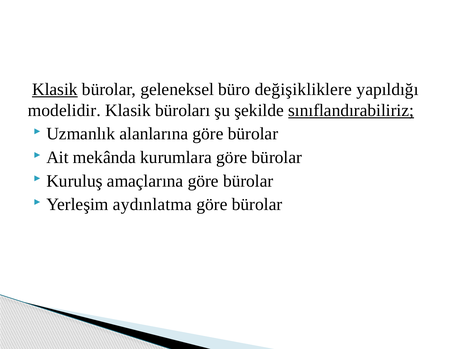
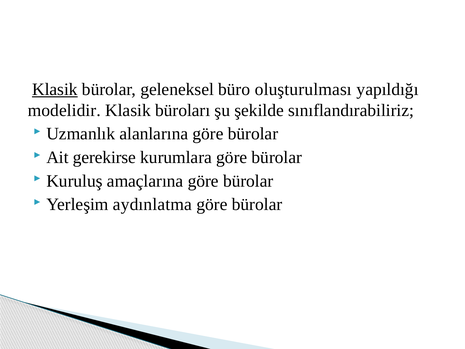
değişikliklere: değişikliklere -> oluşturulması
sınıflandırabiliriz underline: present -> none
mekânda: mekânda -> gerekirse
